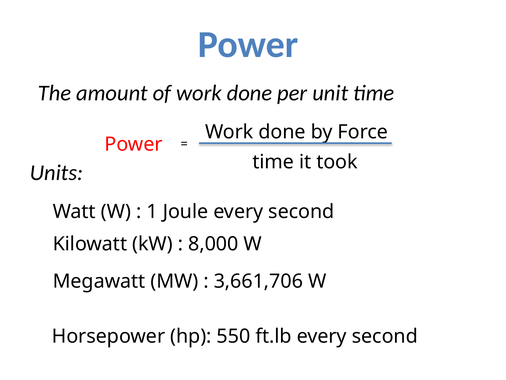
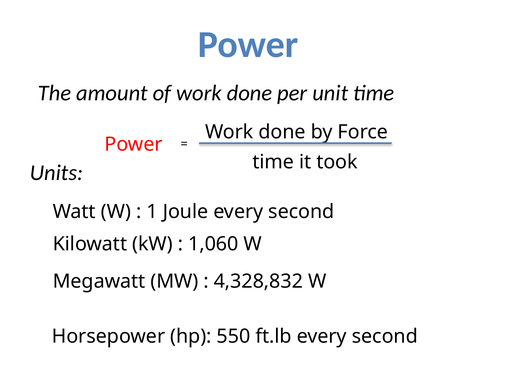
8,000: 8,000 -> 1,060
3,661,706: 3,661,706 -> 4,328,832
